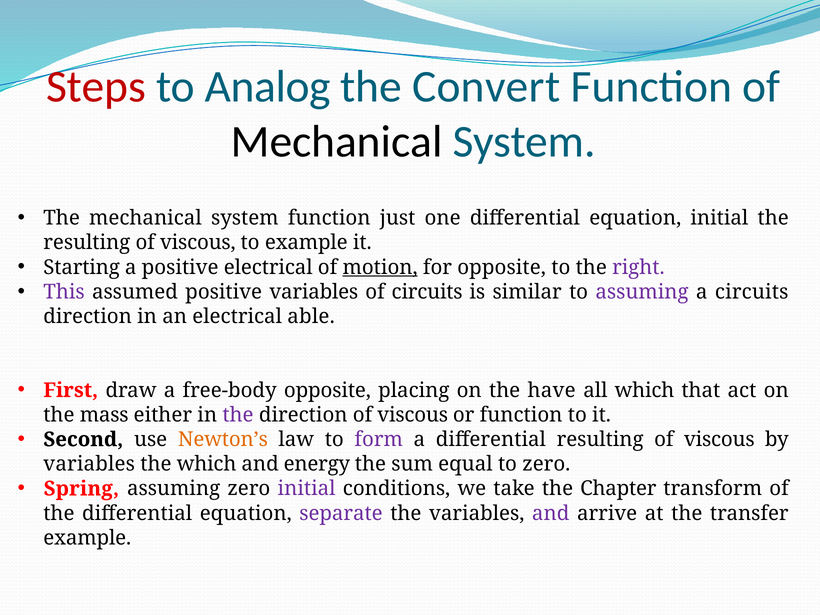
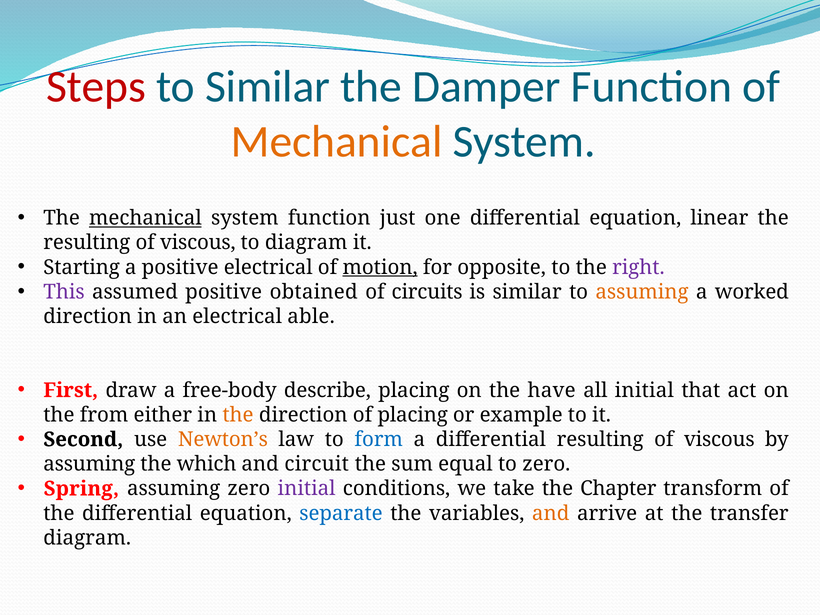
to Analog: Analog -> Similar
Convert: Convert -> Damper
Mechanical at (337, 141) colour: black -> orange
mechanical at (145, 218) underline: none -> present
equation initial: initial -> linear
to example: example -> diagram
positive variables: variables -> obtained
assuming at (642, 292) colour: purple -> orange
a circuits: circuits -> worked
free-body opposite: opposite -> describe
all which: which -> initial
mass: mass -> from
the at (238, 415) colour: purple -> orange
direction of viscous: viscous -> placing
or function: function -> example
form colour: purple -> blue
variables at (89, 464): variables -> assuming
energy: energy -> circuit
separate colour: purple -> blue
and at (551, 513) colour: purple -> orange
example at (87, 538): example -> diagram
